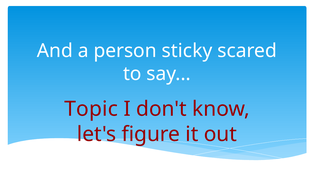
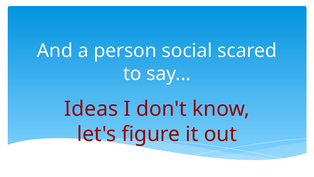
sticky: sticky -> social
Topic: Topic -> Ideas
